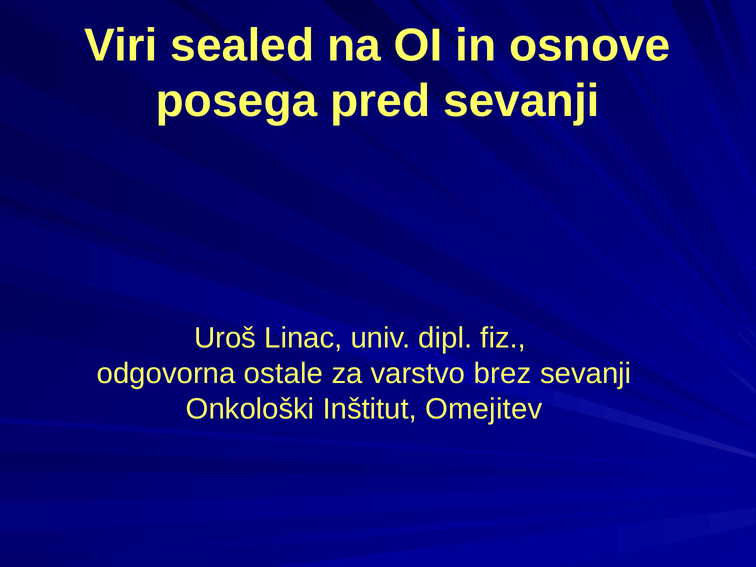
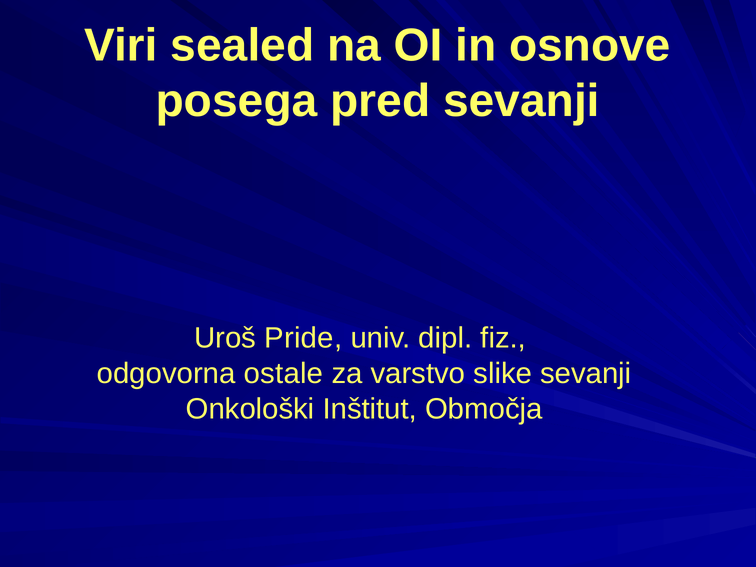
Linac: Linac -> Pride
brez: brez -> slike
Omejitev: Omejitev -> Območja
